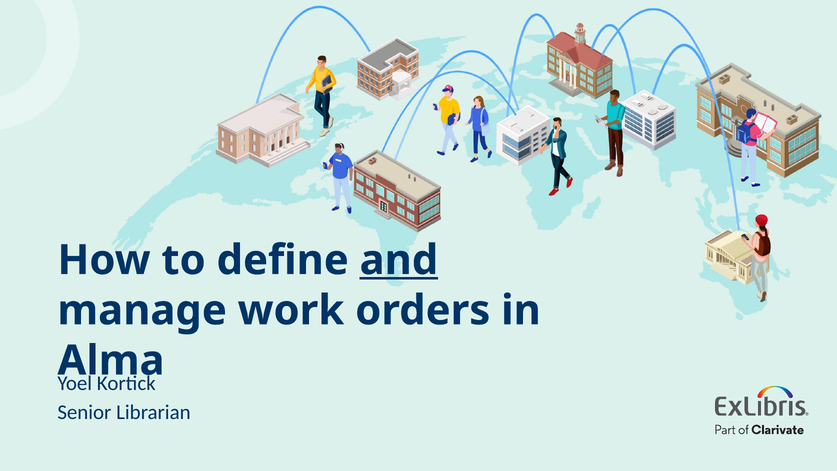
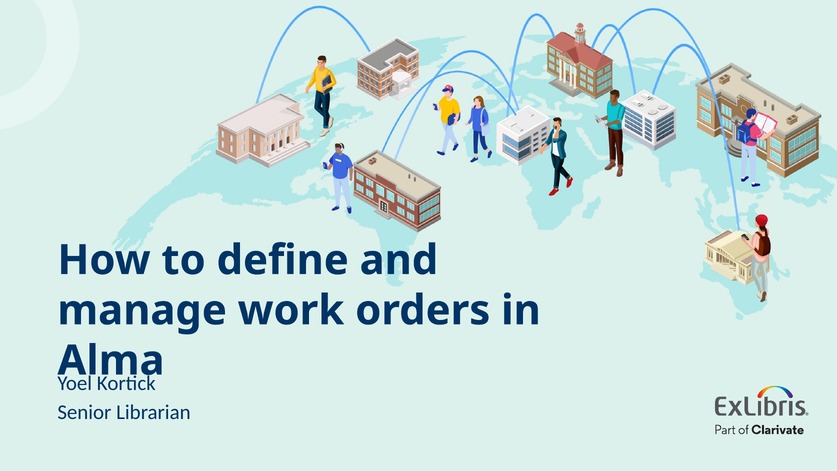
and underline: present -> none
